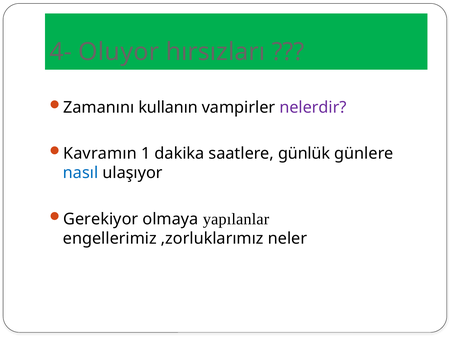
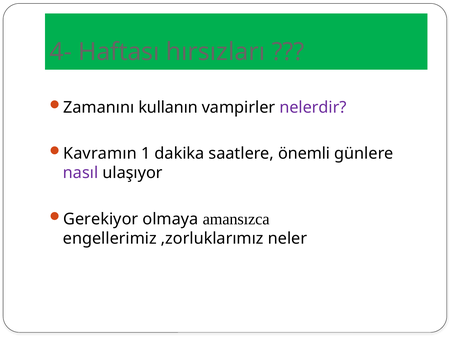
Oluyor: Oluyor -> Haftası
günlük: günlük -> önemli
nasıl colour: blue -> purple
yapılanlar: yapılanlar -> amansızca
